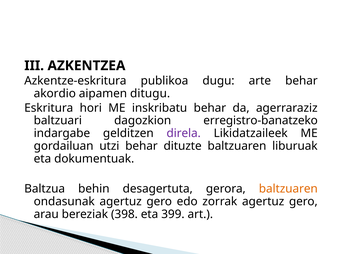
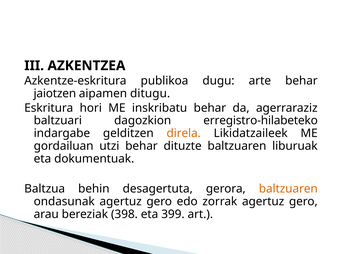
akordio: akordio -> jaiotzen
erregistro-banatzeko: erregistro-banatzeko -> erregistro-hilabeteko
direla colour: purple -> orange
